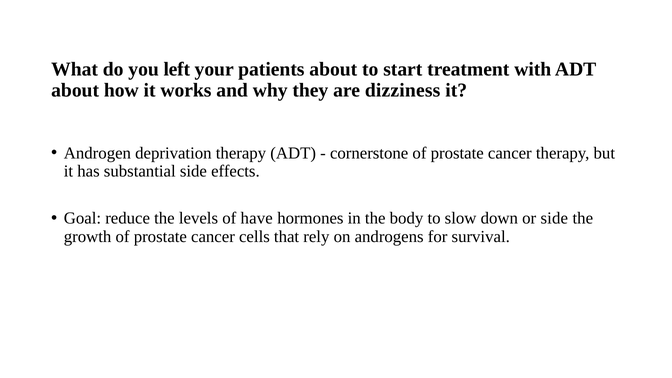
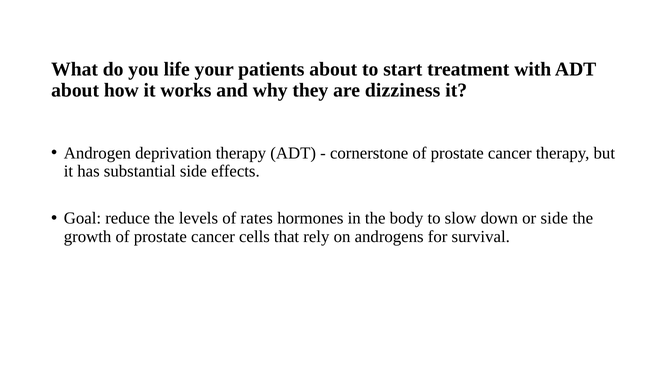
left: left -> life
have: have -> rates
